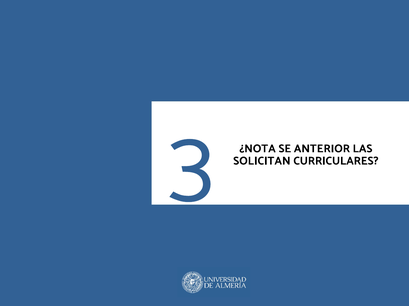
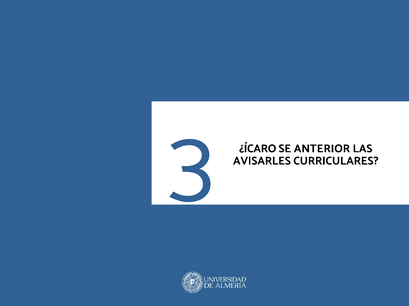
¿NOTA: ¿NOTA -> ¿ÍCARO
SOLICITAN: SOLICITAN -> AVISARLES
